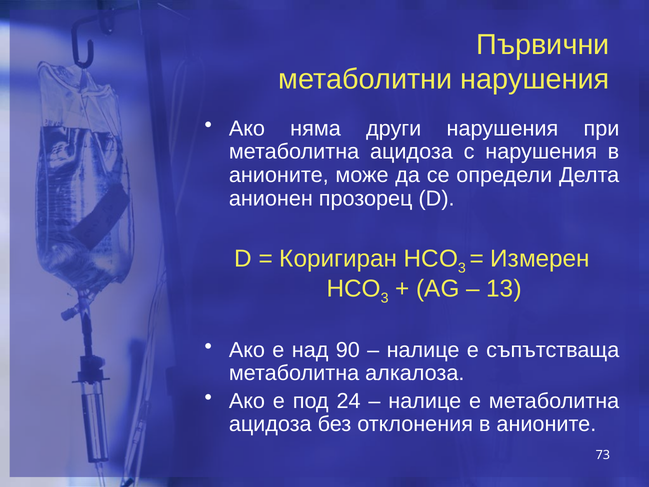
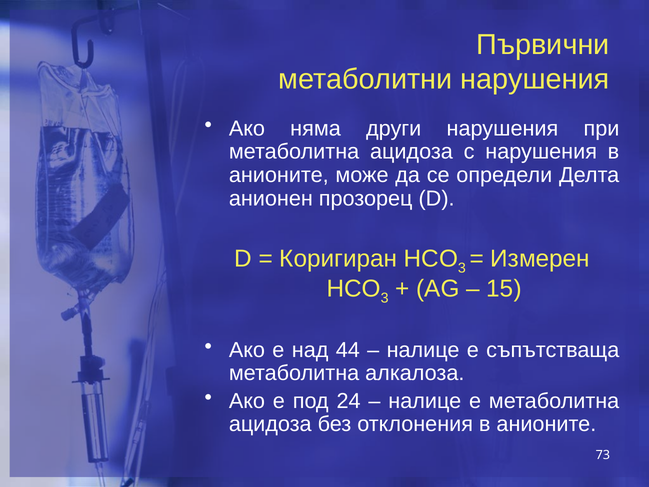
13: 13 -> 15
90: 90 -> 44
